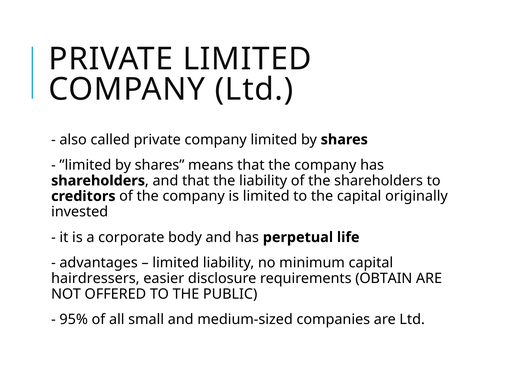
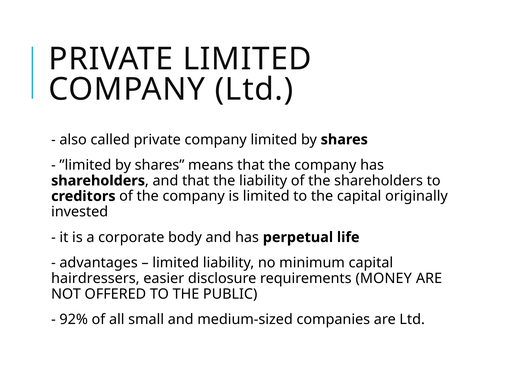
OBTAIN: OBTAIN -> MONEY
95%: 95% -> 92%
